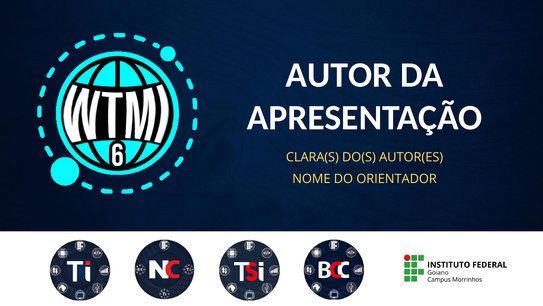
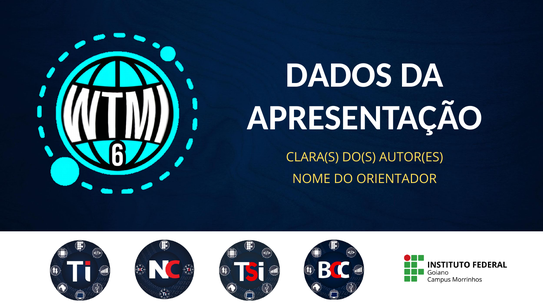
AUTOR: AUTOR -> DADOS
